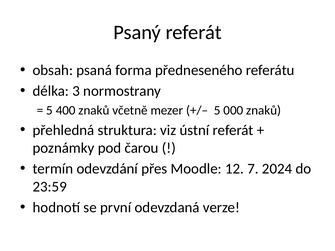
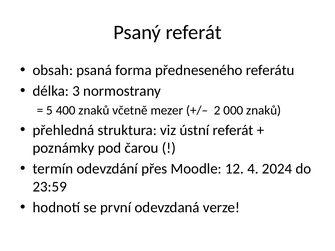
5 at (217, 110): 5 -> 2
7: 7 -> 4
